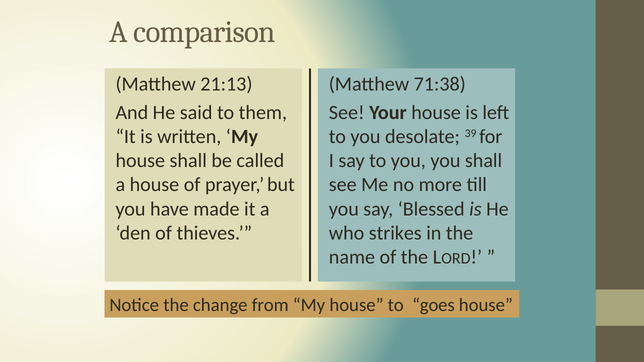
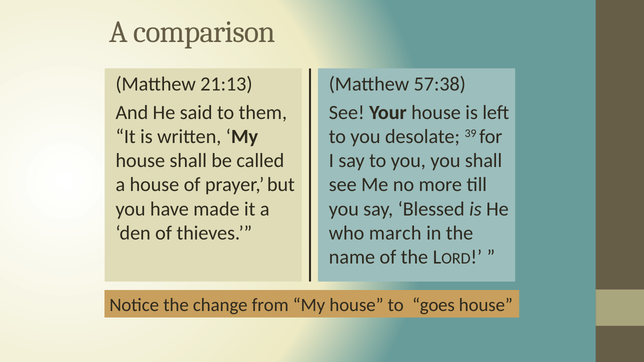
71:38: 71:38 -> 57:38
strikes: strikes -> march
